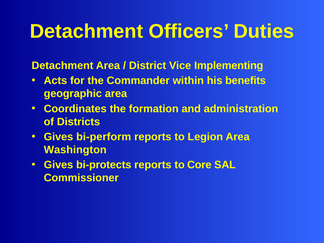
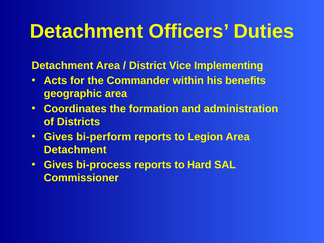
Washington at (75, 150): Washington -> Detachment
bi-protects: bi-protects -> bi-process
Core: Core -> Hard
